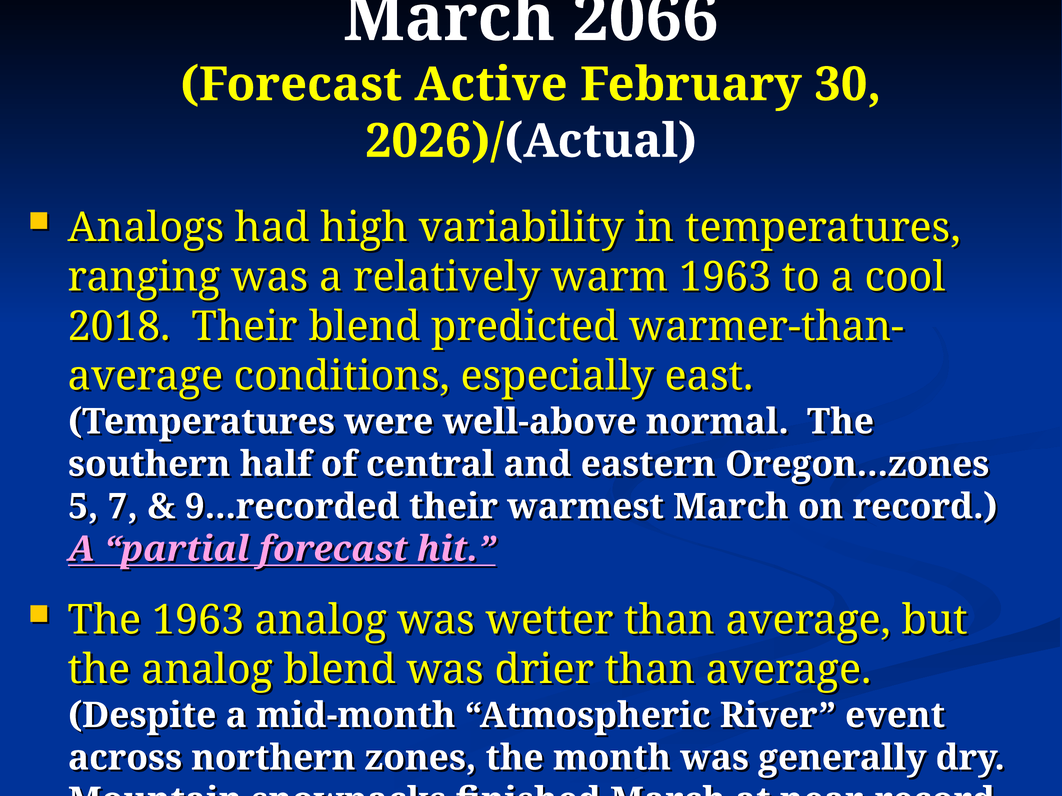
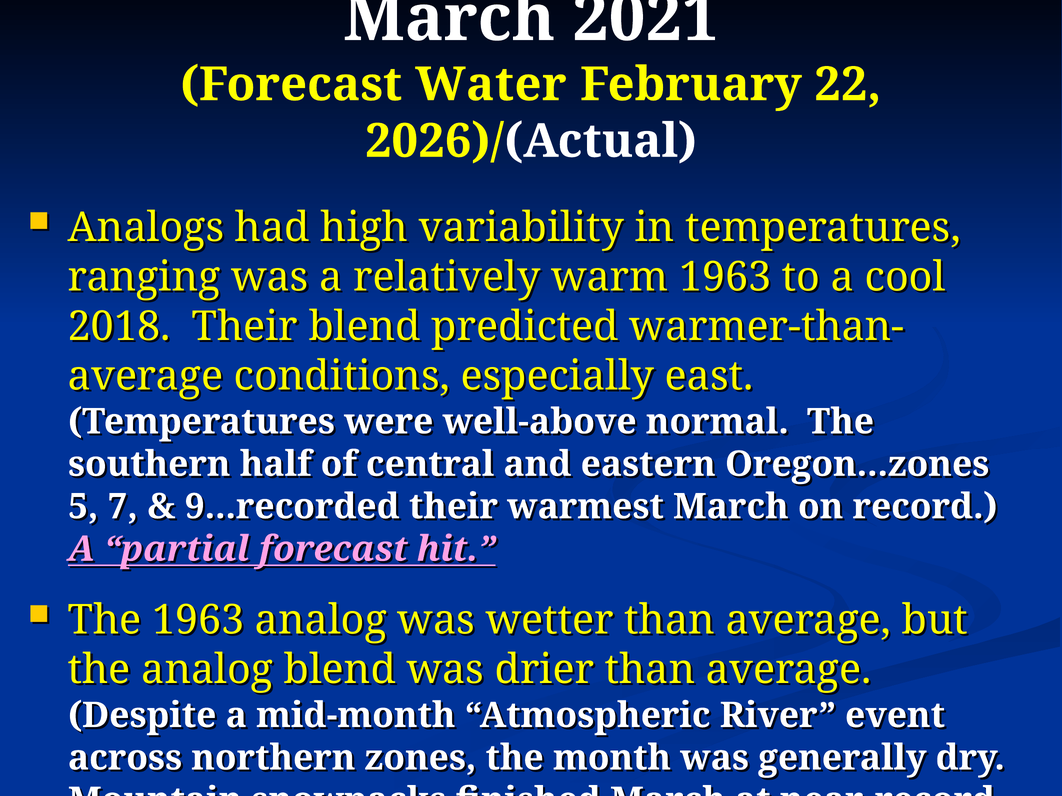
2066: 2066 -> 2021
Active: Active -> Water
30: 30 -> 22
